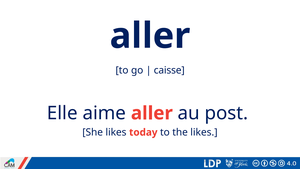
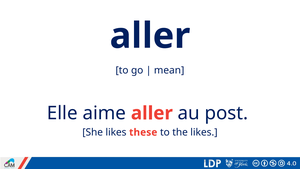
caisse: caisse -> mean
today: today -> these
